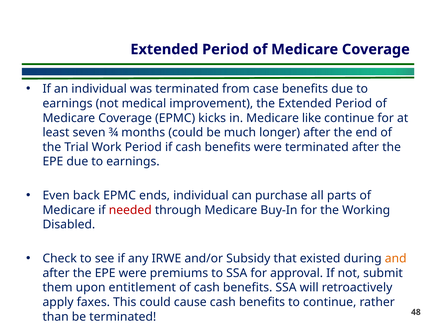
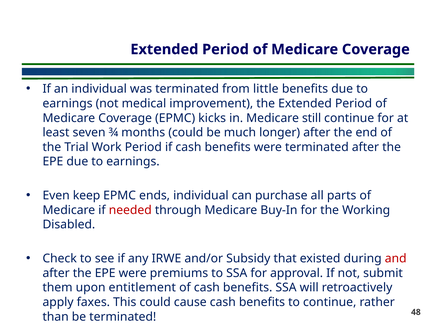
case: case -> little
like: like -> still
back: back -> keep
and colour: orange -> red
